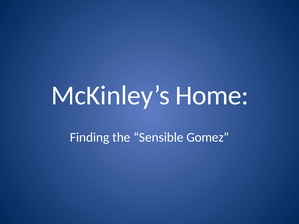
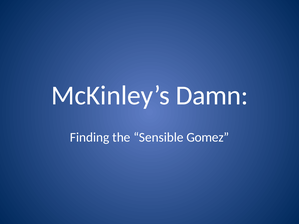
Home: Home -> Damn
